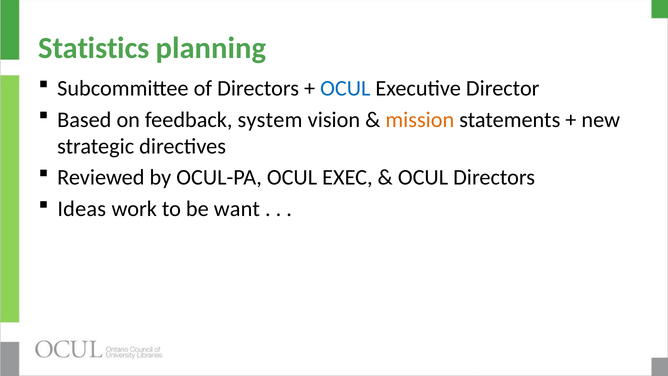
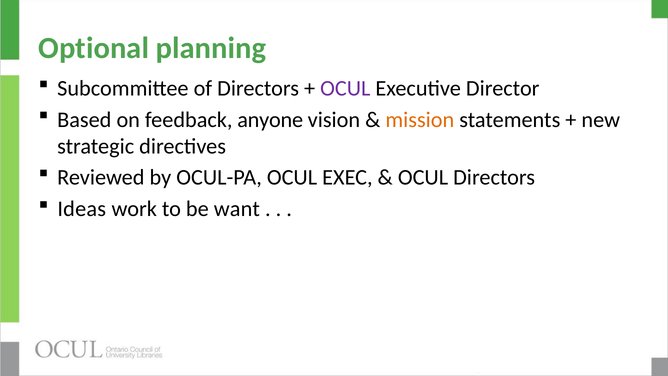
Statistics: Statistics -> Optional
OCUL at (345, 88) colour: blue -> purple
system: system -> anyone
